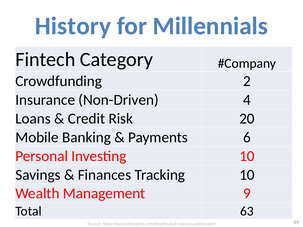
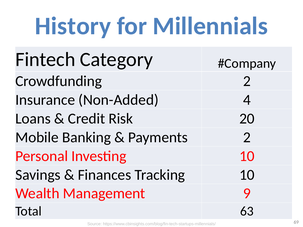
Non-Driven: Non-Driven -> Non-Added
Payments 6: 6 -> 2
